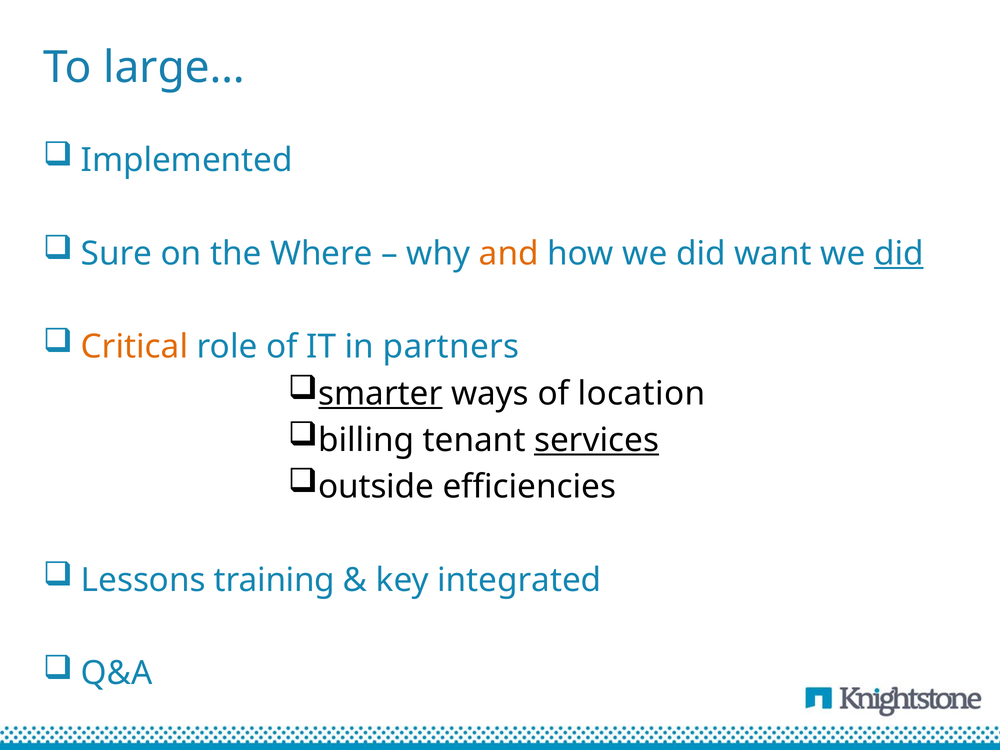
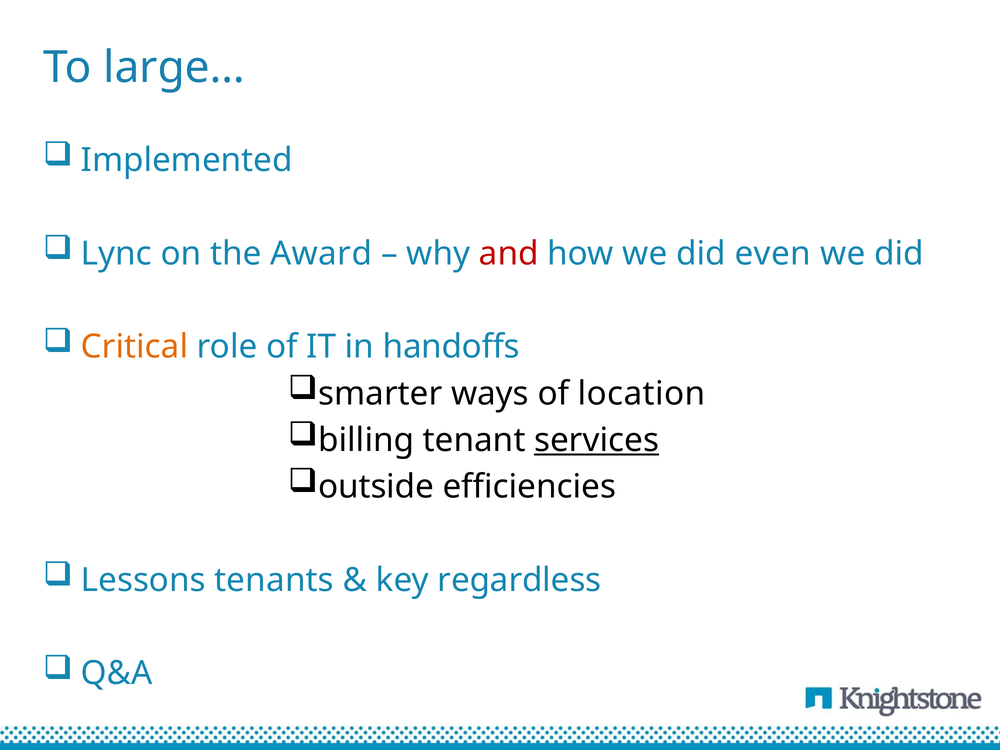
Sure: Sure -> Lync
Where: Where -> Award
and colour: orange -> red
want: want -> even
did at (899, 254) underline: present -> none
partners: partners -> handoffs
smarter underline: present -> none
training: training -> tenants
integrated: integrated -> regardless
